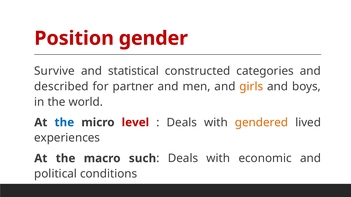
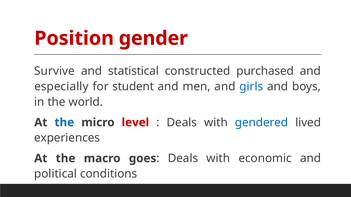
categories: categories -> purchased
described: described -> especially
partner: partner -> student
girls colour: orange -> blue
gendered colour: orange -> blue
such: such -> goes
